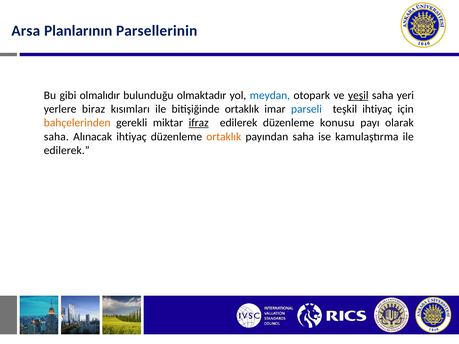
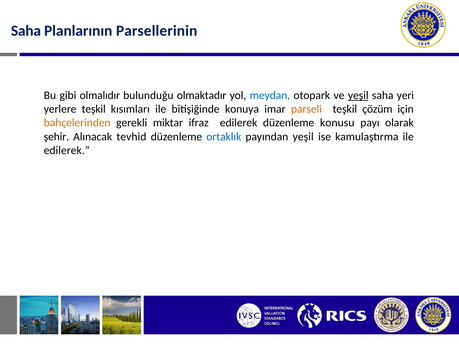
Arsa at (26, 31): Arsa -> Saha
yerlere biraz: biraz -> teşkil
bitişiğinde ortaklık: ortaklık -> konuya
parseli colour: blue -> orange
teşkil ihtiyaç: ihtiyaç -> çözüm
ifraz underline: present -> none
saha at (56, 137): saha -> şehir
Alınacak ihtiyaç: ihtiyaç -> tevhid
ortaklık at (224, 137) colour: orange -> blue
payından saha: saha -> yeşil
